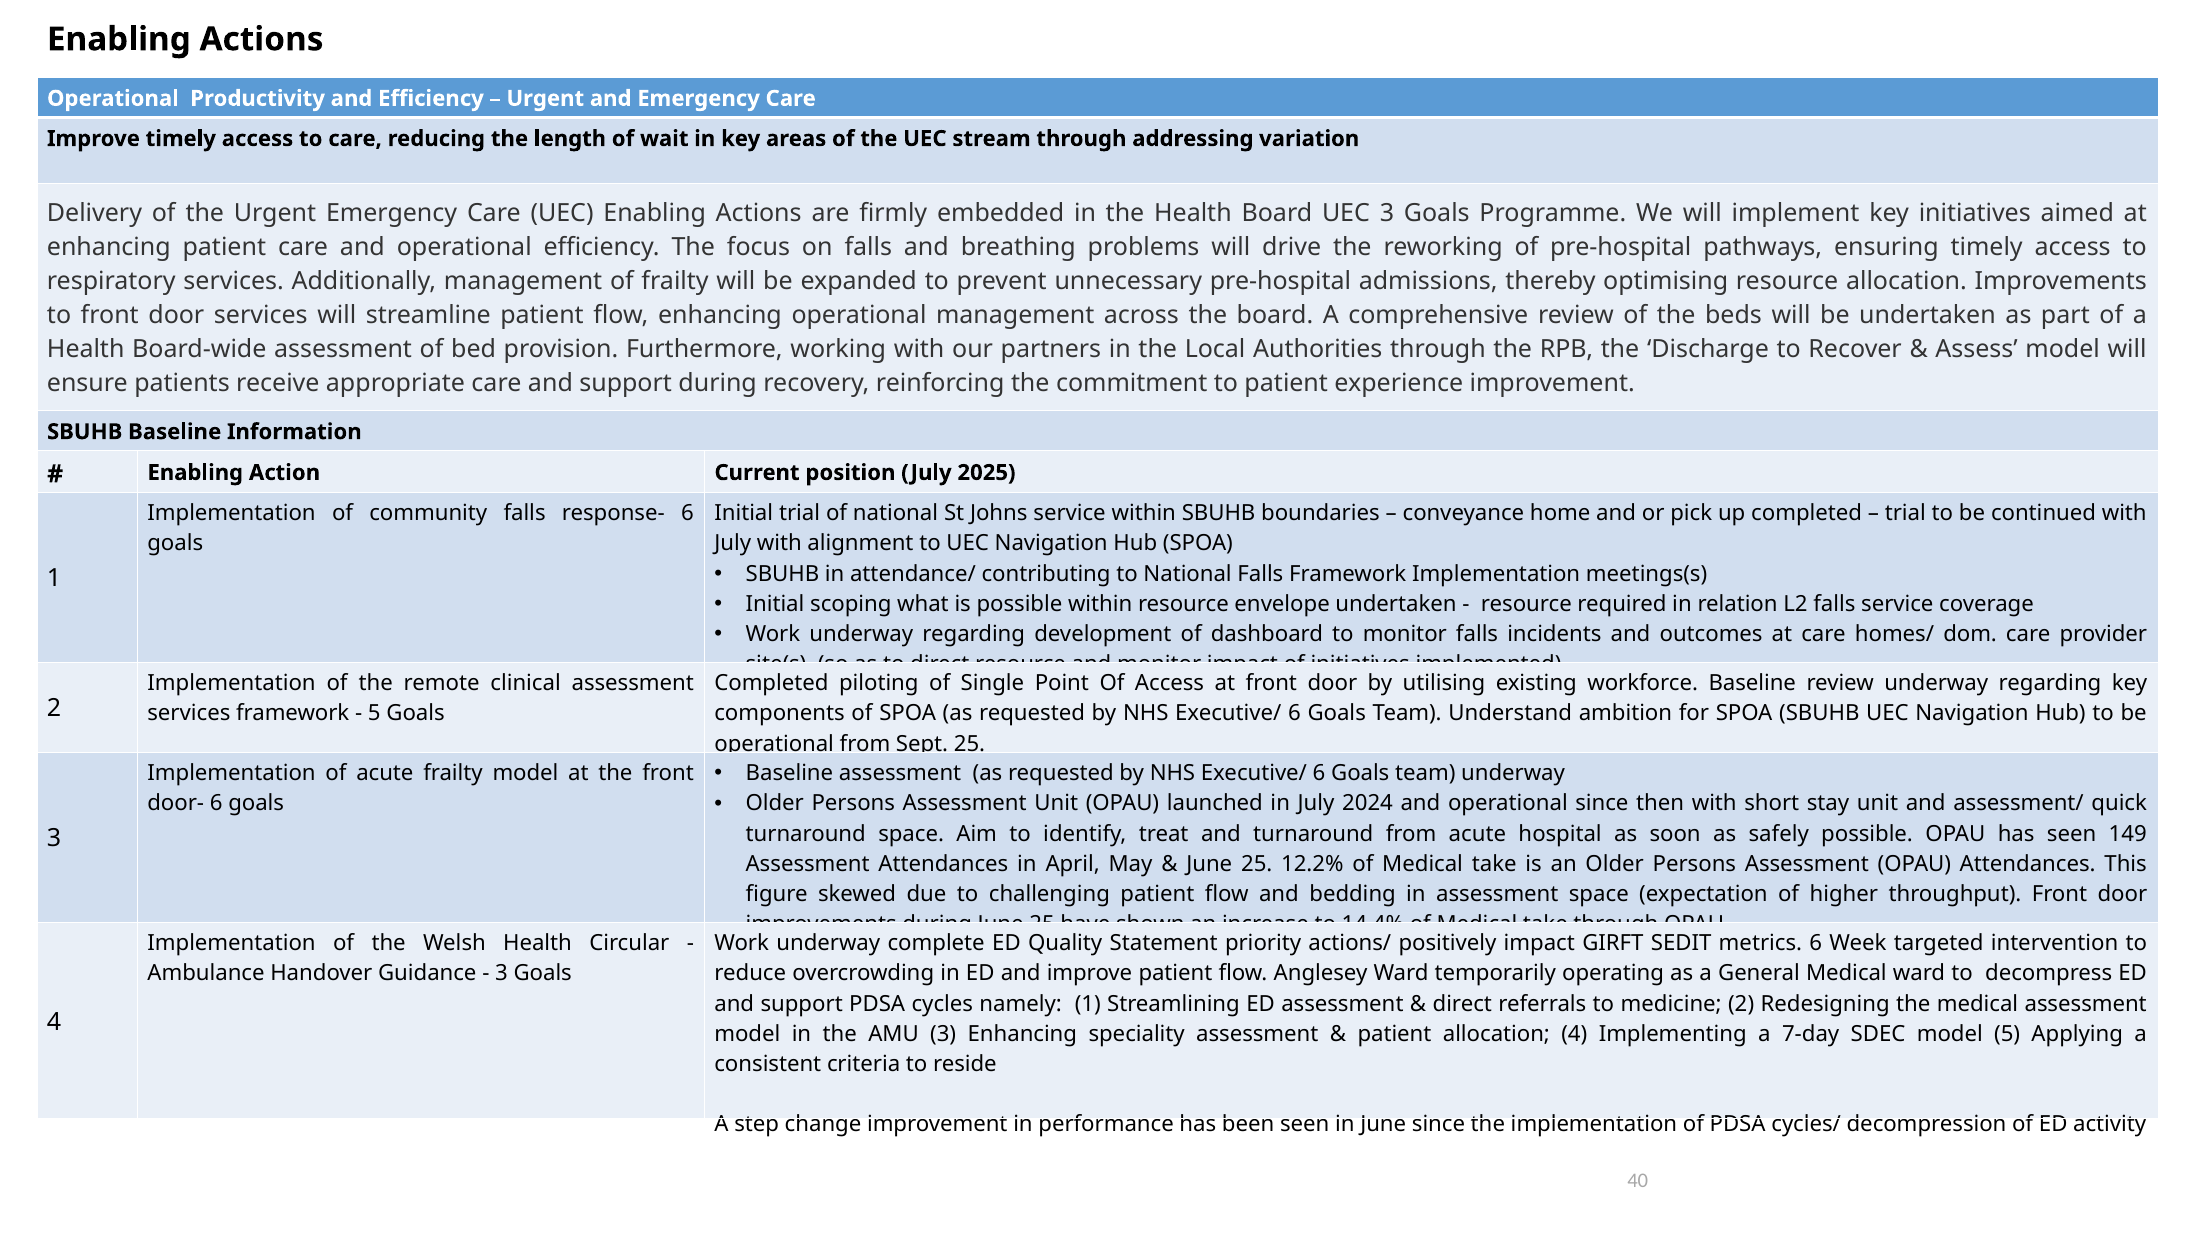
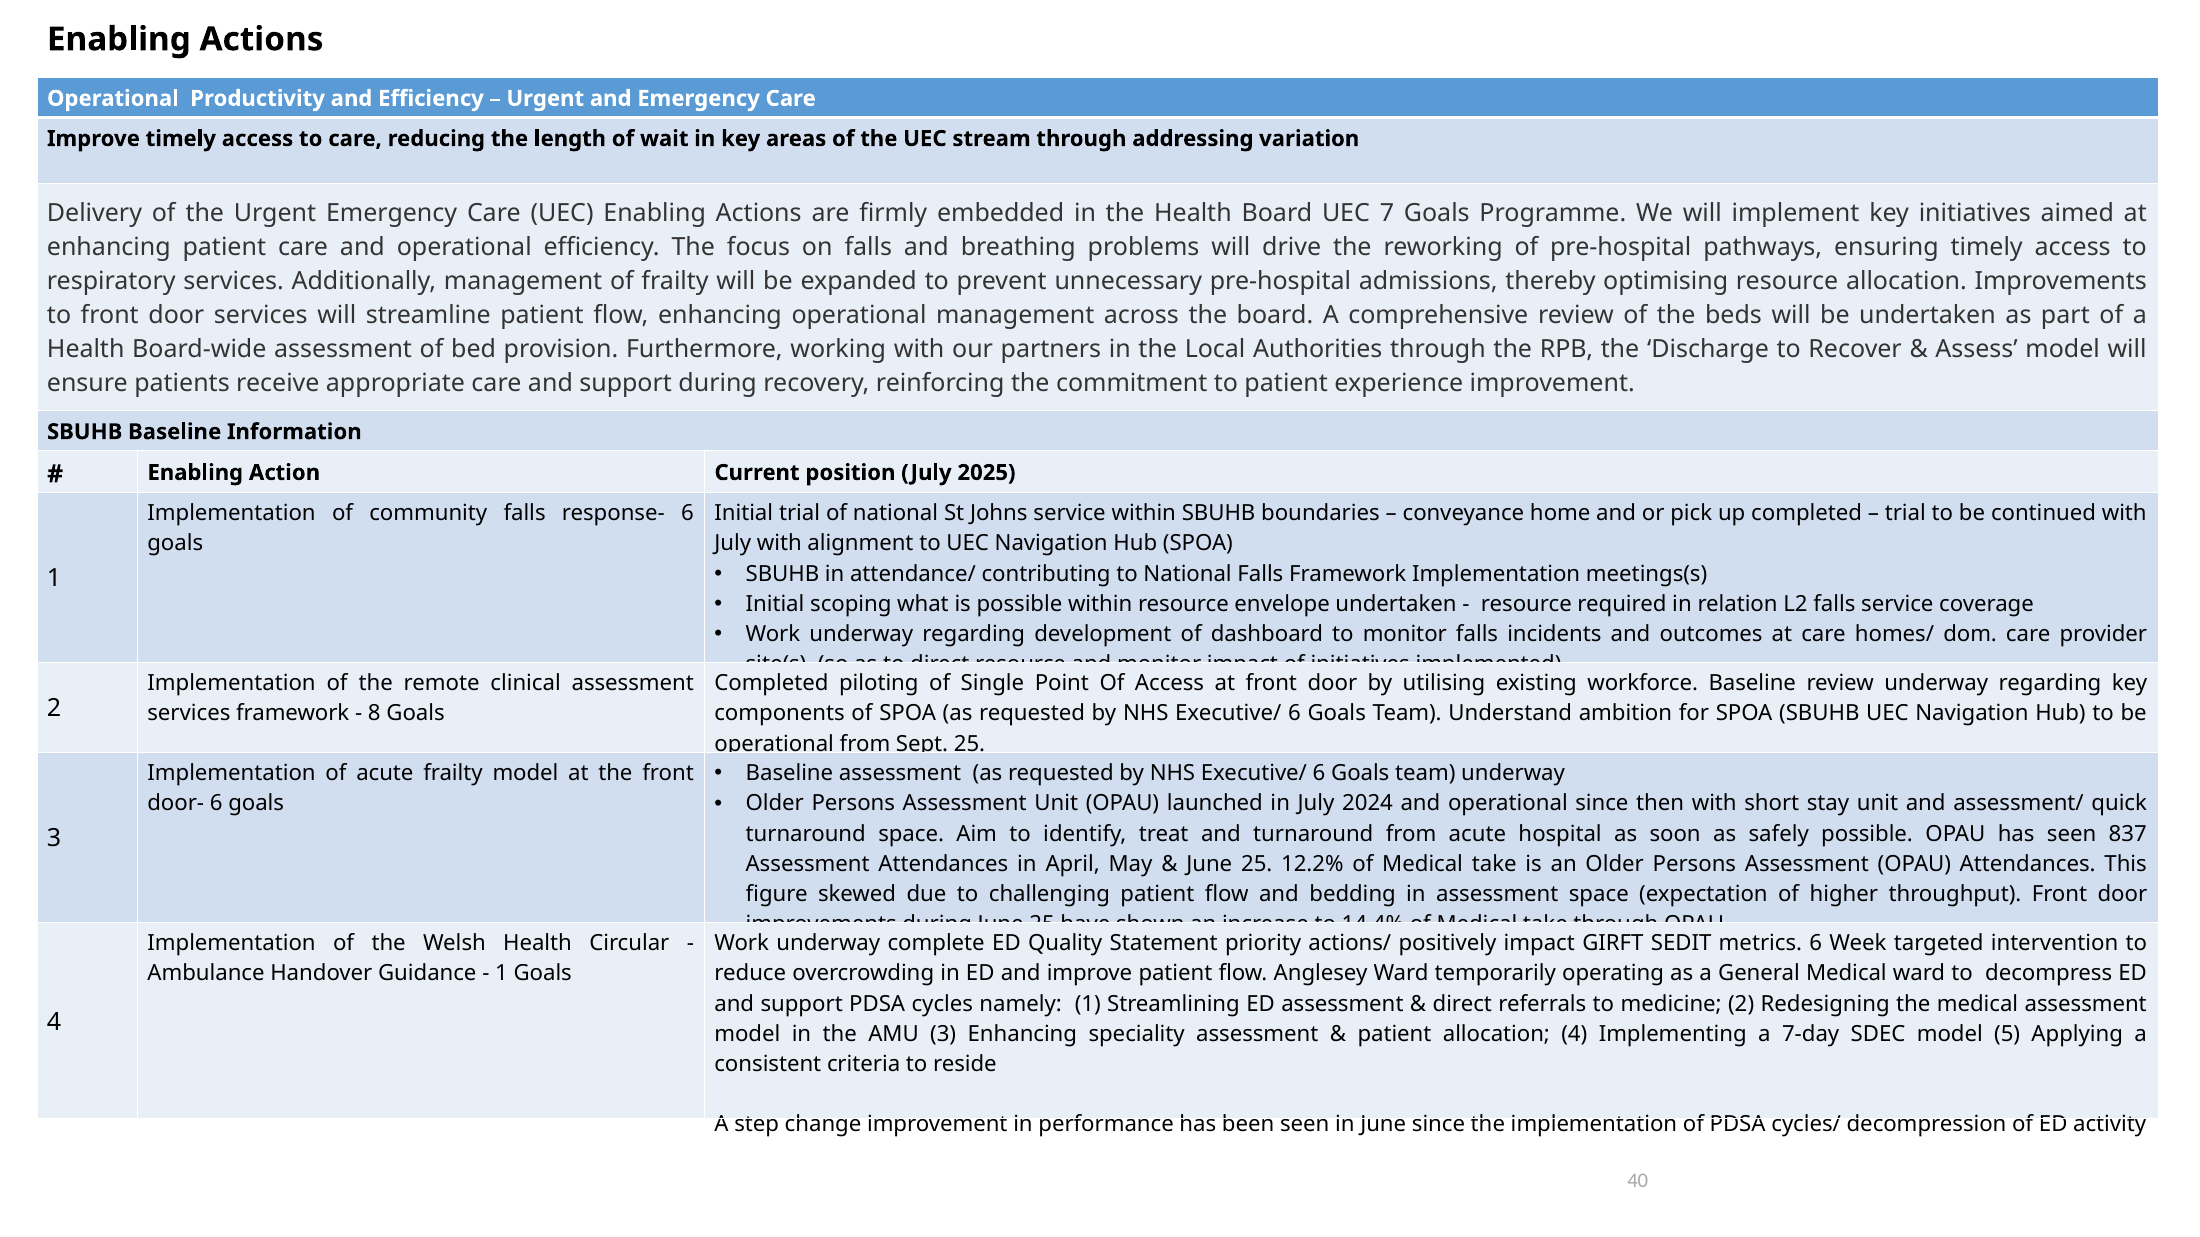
UEC 3: 3 -> 7
5 at (374, 714): 5 -> 8
149: 149 -> 837
3 at (501, 974): 3 -> 1
